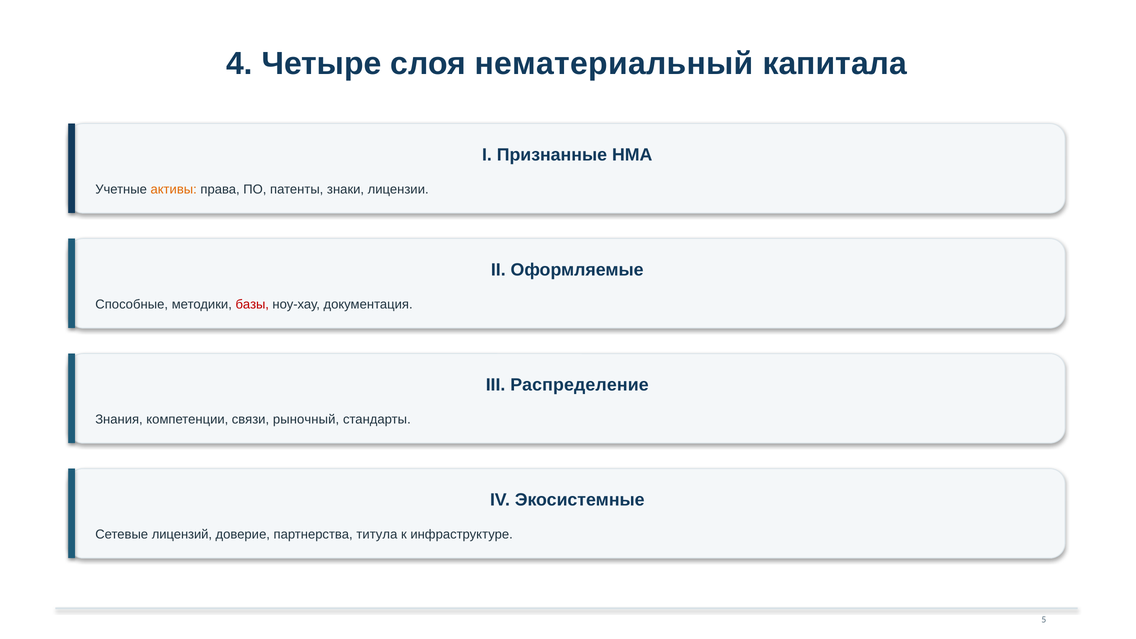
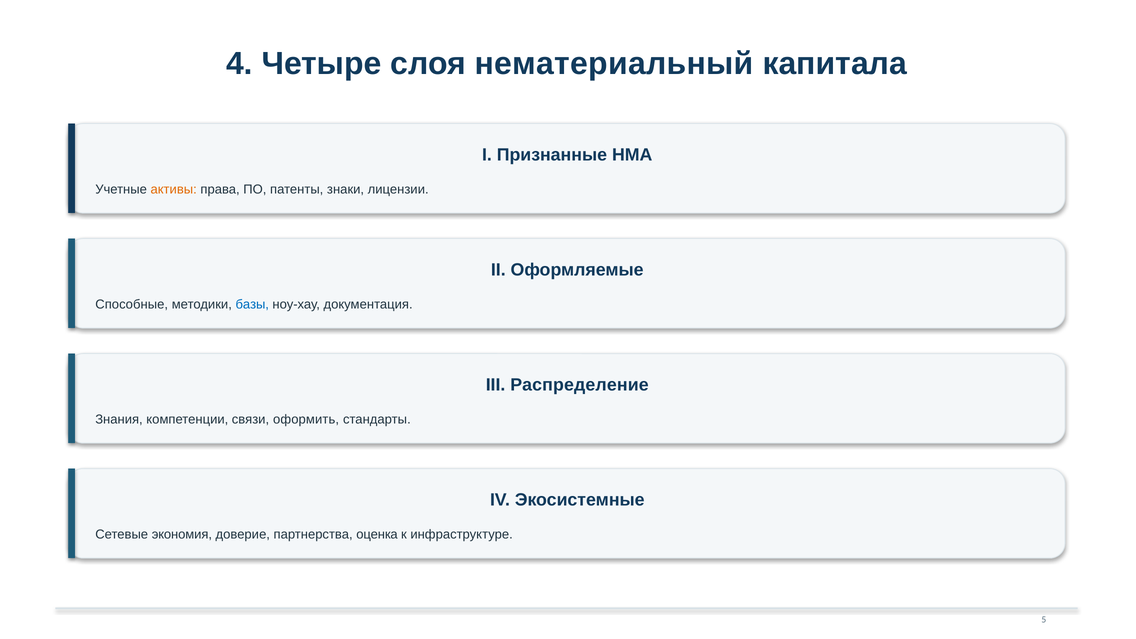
базы colour: red -> blue
рыночный: рыночный -> оформить
лицензий: лицензий -> экономия
титула: титула -> оценка
